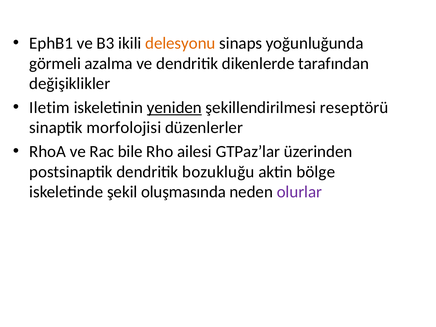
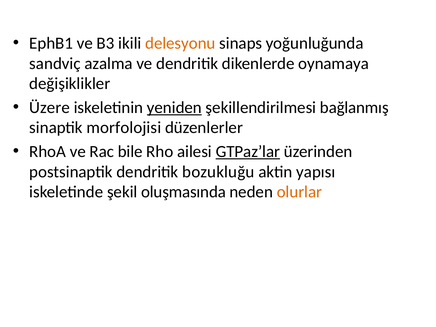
görmeli: görmeli -> sandviç
tarafından: tarafından -> oynamaya
Iletim: Iletim -> Üzere
reseptörü: reseptörü -> bağlanmış
GTPaz’lar underline: none -> present
bölge: bölge -> yapısı
olurlar colour: purple -> orange
